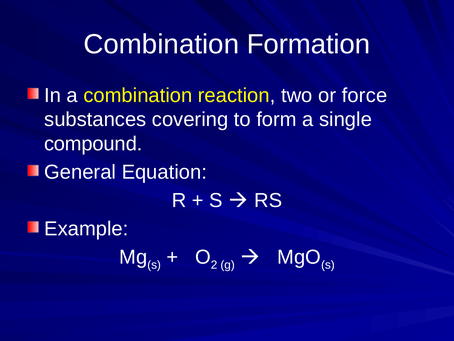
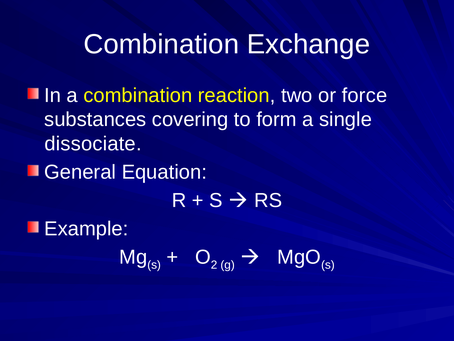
Formation: Formation -> Exchange
compound: compound -> dissociate
